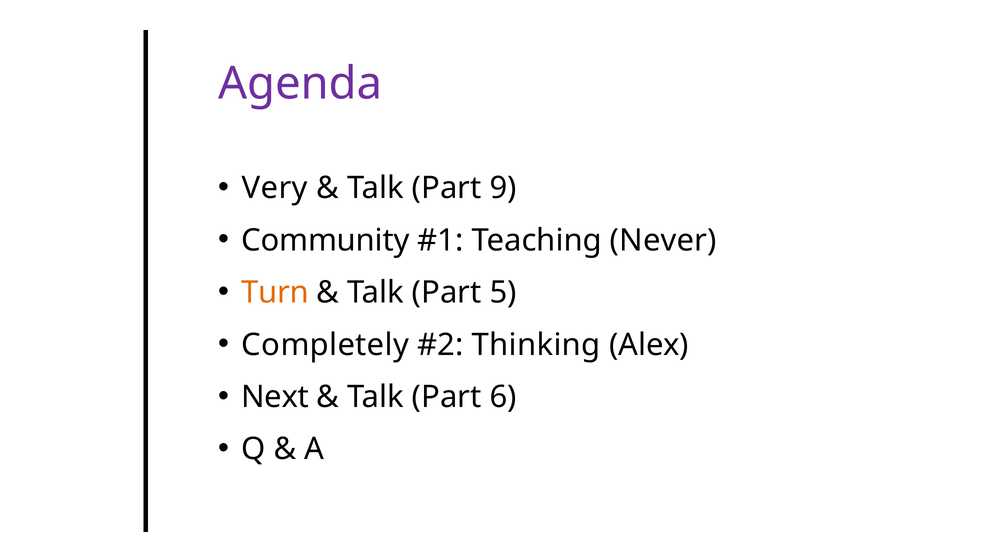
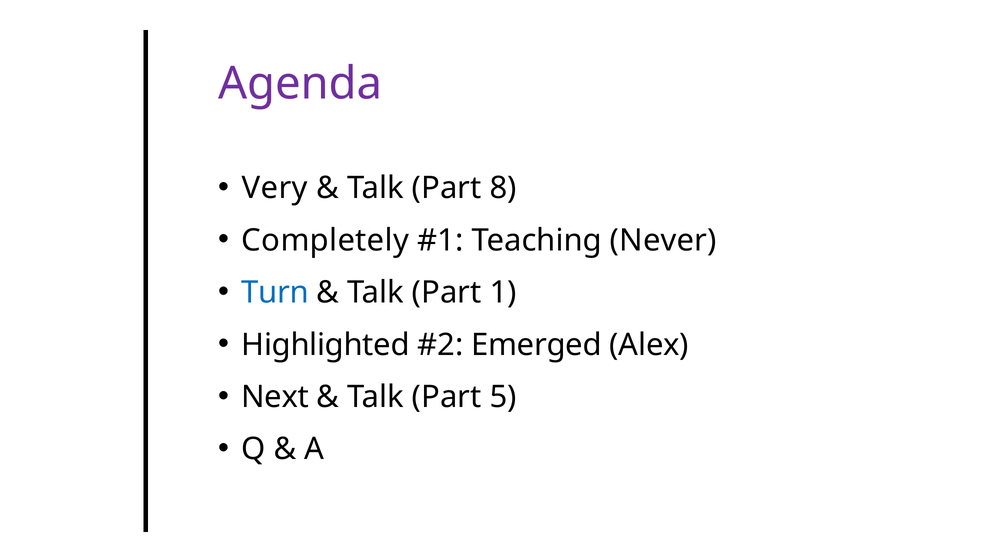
9: 9 -> 8
Community: Community -> Completely
Turn colour: orange -> blue
5: 5 -> 1
Completely: Completely -> Highlighted
Thinking: Thinking -> Emerged
6: 6 -> 5
